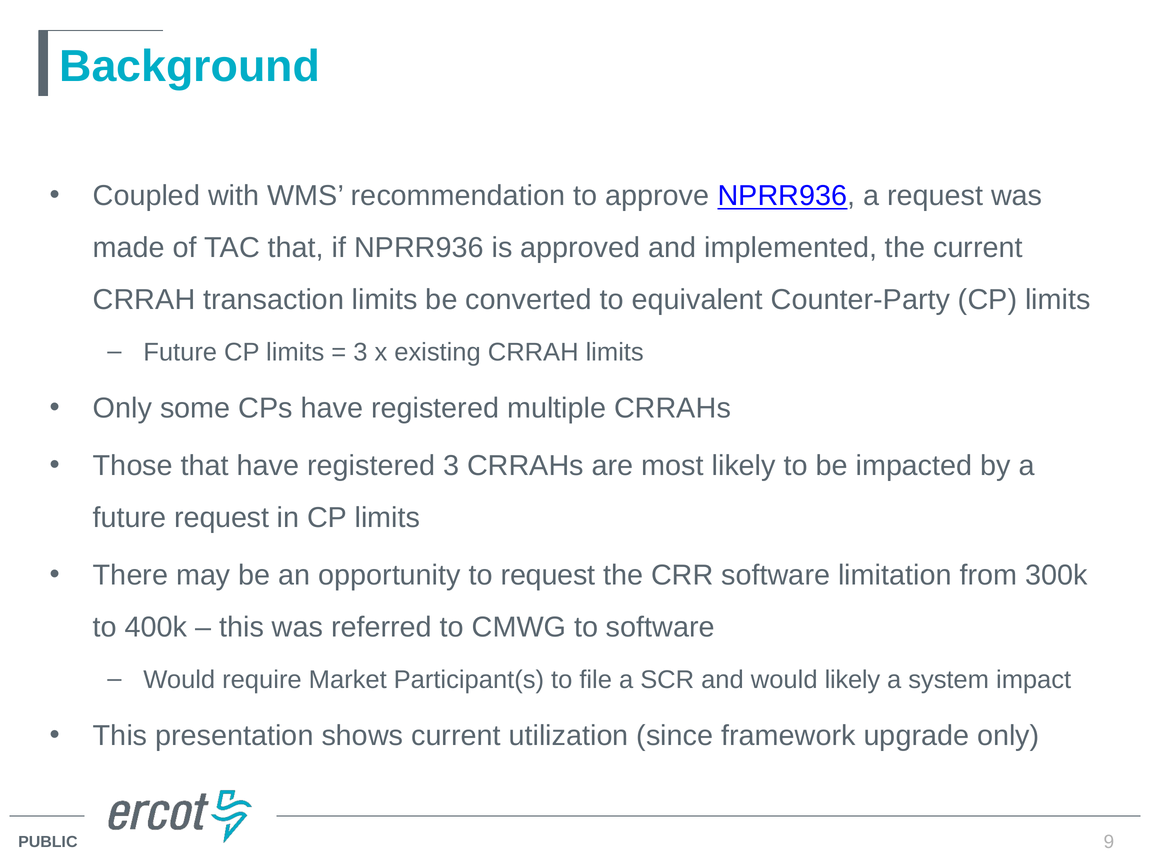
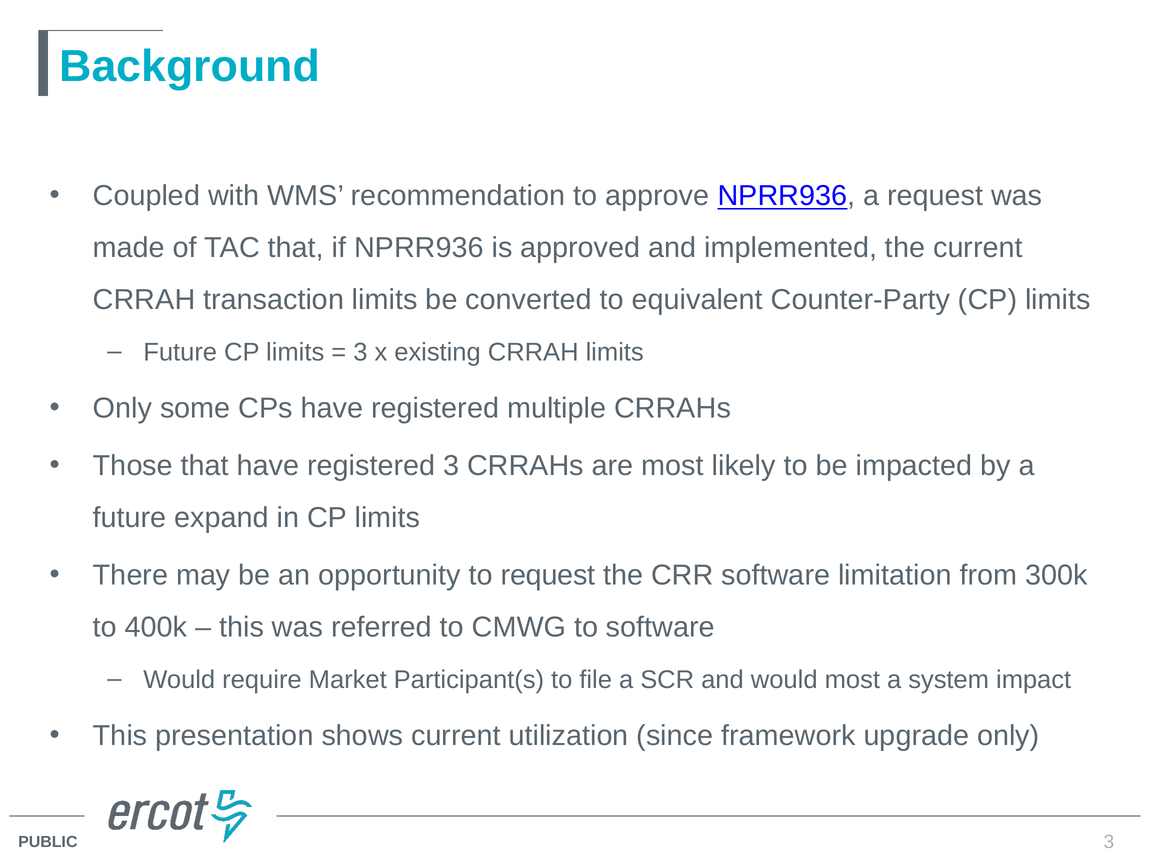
future request: request -> expand
would likely: likely -> most
9 at (1109, 842): 9 -> 3
